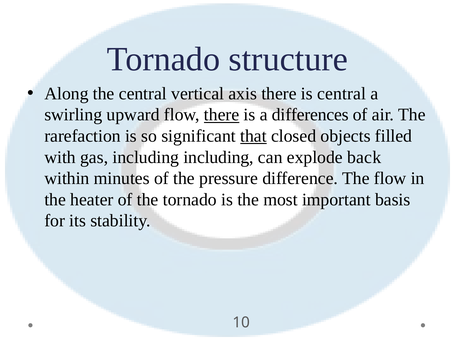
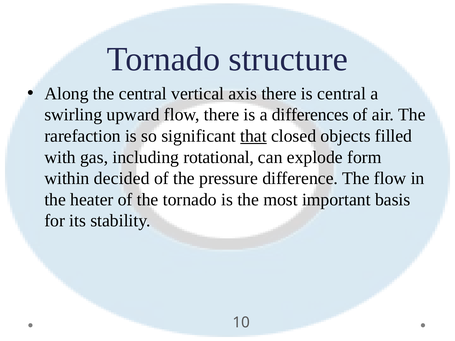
there at (222, 115) underline: present -> none
including including: including -> rotational
back: back -> form
minutes: minutes -> decided
